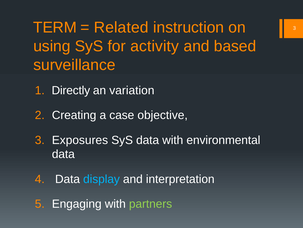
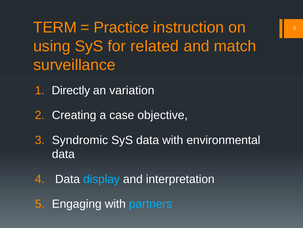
Related: Related -> Practice
activity: activity -> related
based: based -> match
Exposures: Exposures -> Syndromic
partners colour: light green -> light blue
